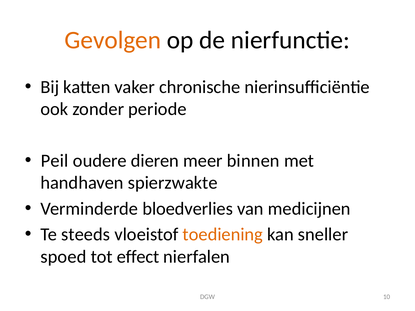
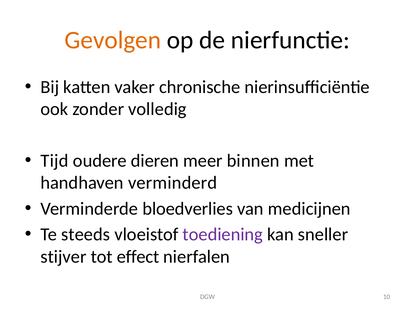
periode: periode -> volledig
Peil: Peil -> Tijd
spierzwakte: spierzwakte -> verminderd
toediening colour: orange -> purple
spoed: spoed -> stijver
